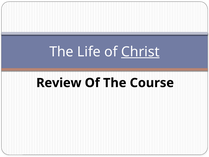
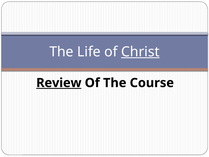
Review underline: none -> present
